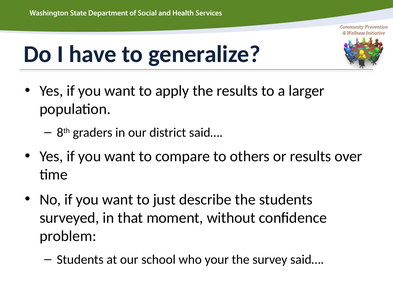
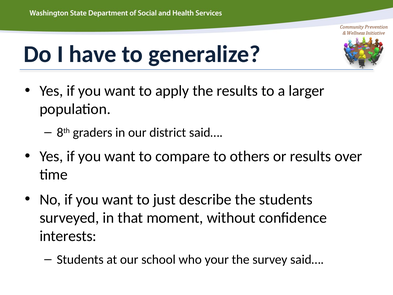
problem: problem -> interests
